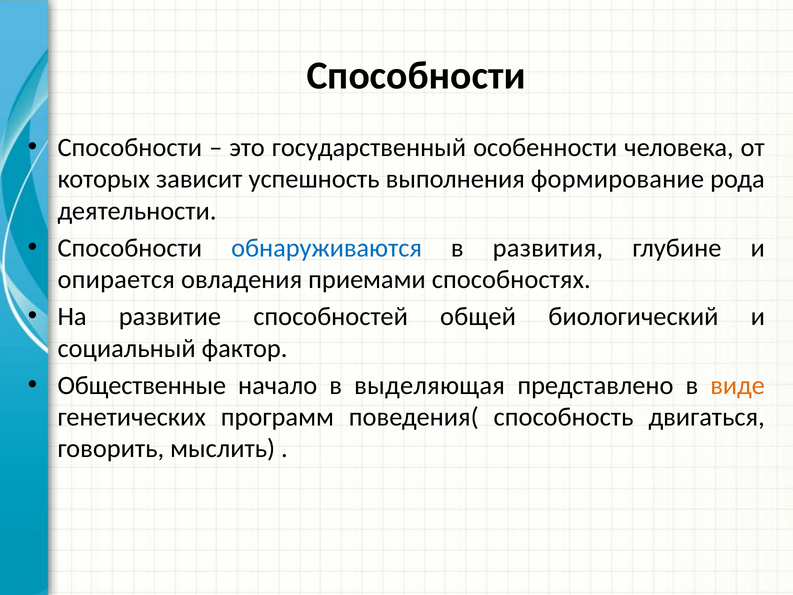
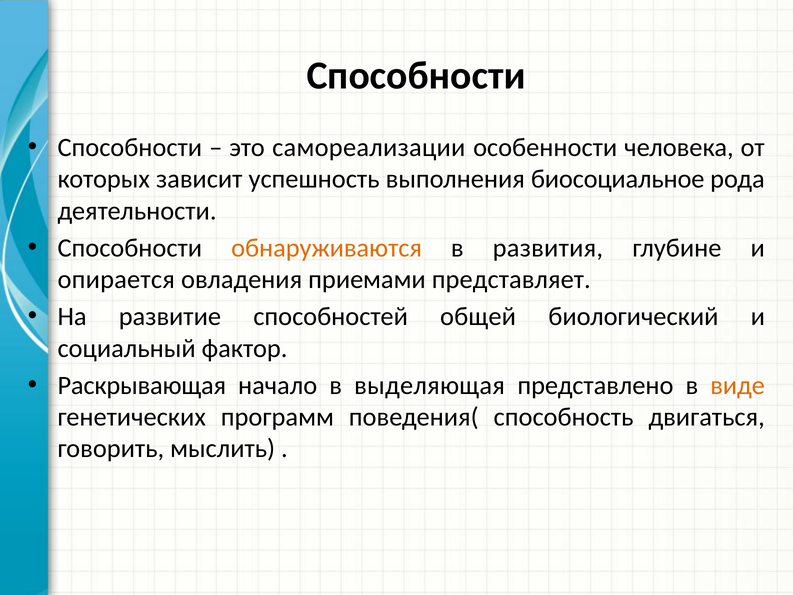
государственный: государственный -> самореализации
формирование: формирование -> биосоциальное
обнаруживаются colour: blue -> orange
способностях: способностях -> представляет
Общественные: Общественные -> Раскрывающая
